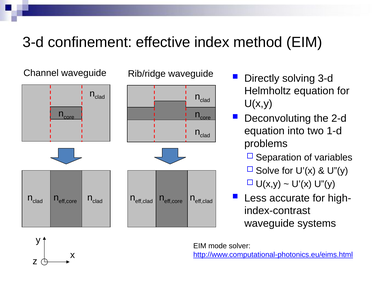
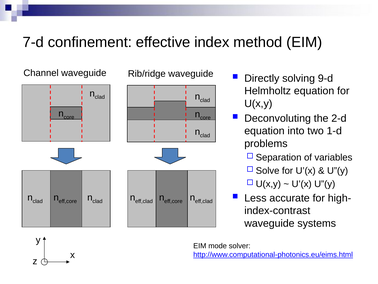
3-d at (33, 42): 3-d -> 7-d
solving 3-d: 3-d -> 9-d
